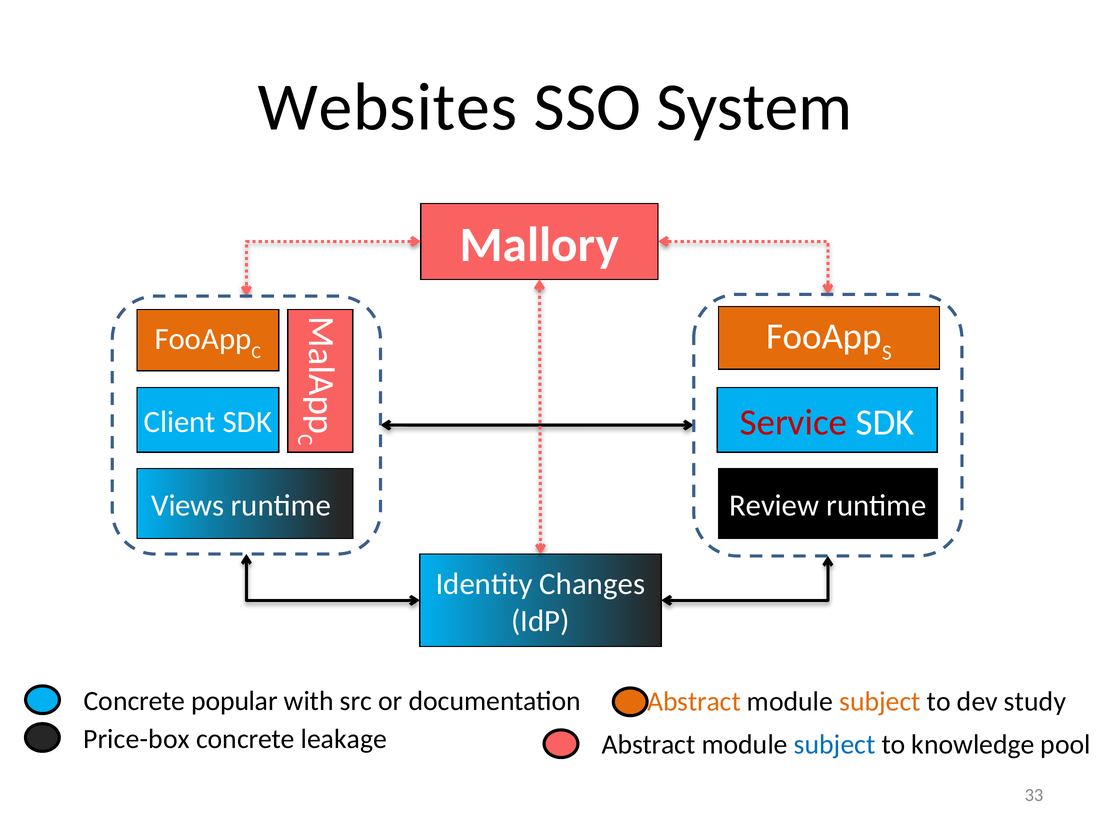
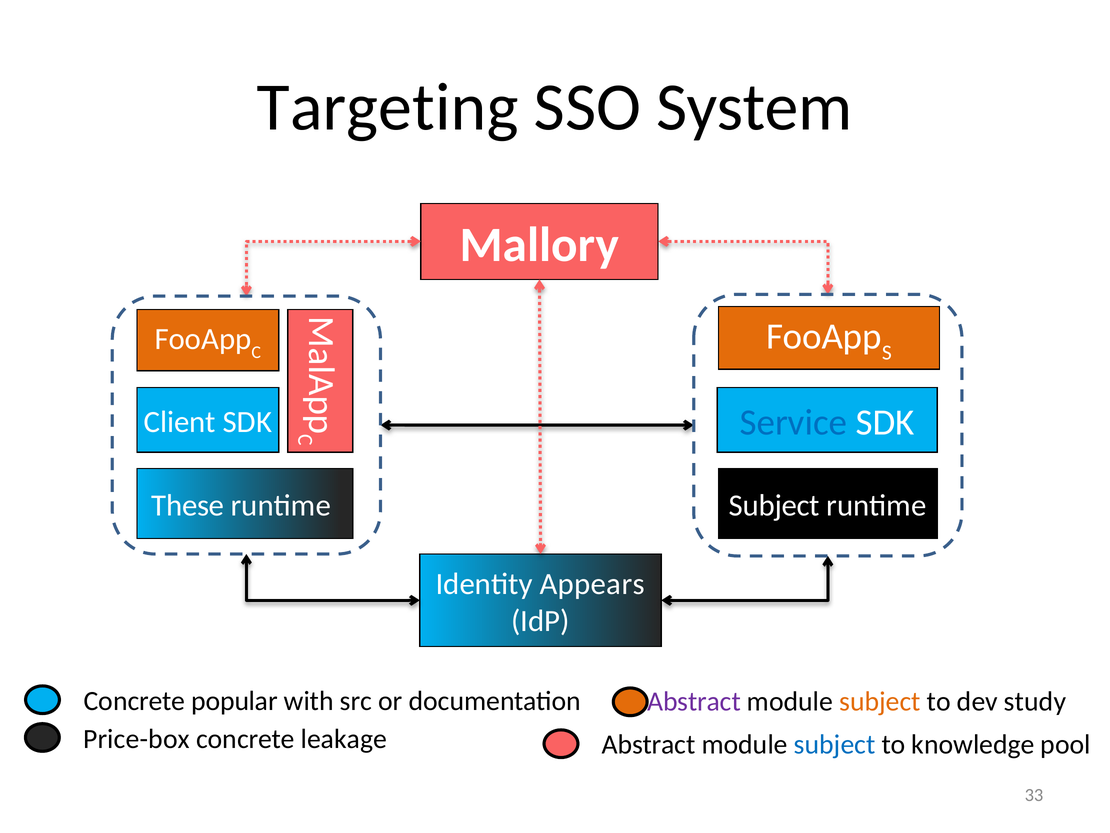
Websites: Websites -> Targeting
Service colour: red -> blue
Views: Views -> These
Review at (774, 505): Review -> Subject
Changes: Changes -> Appears
Abstract at (694, 701) colour: orange -> purple
